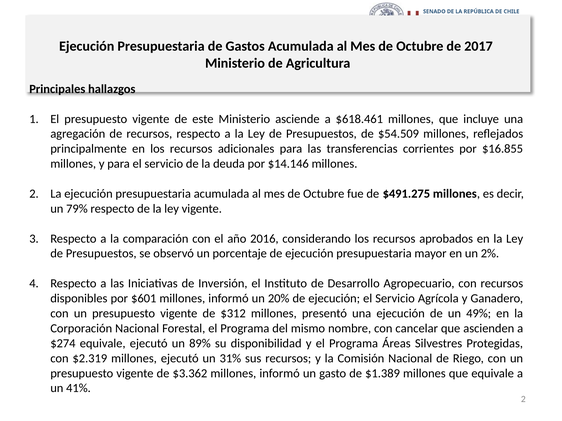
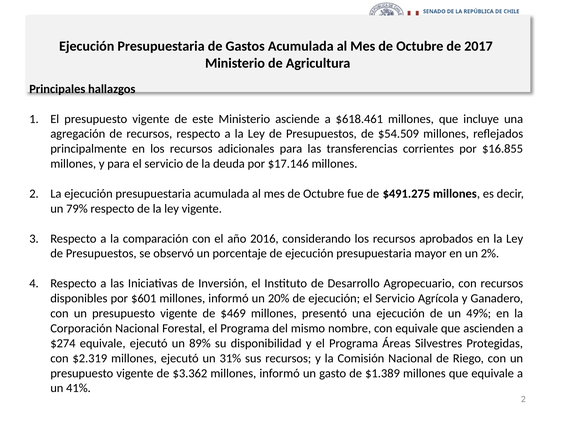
$14.146: $14.146 -> $17.146
$312: $312 -> $469
con cancelar: cancelar -> equivale
